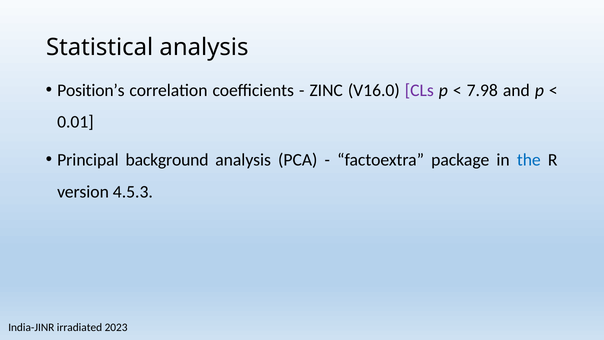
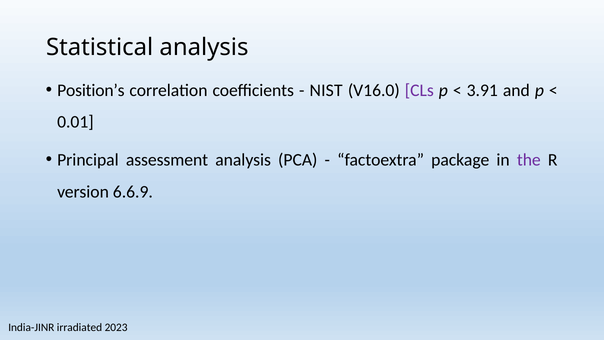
ZINC: ZINC -> NIST
7.98: 7.98 -> 3.91
background: background -> assessment
the colour: blue -> purple
4.5.3: 4.5.3 -> 6.6.9
